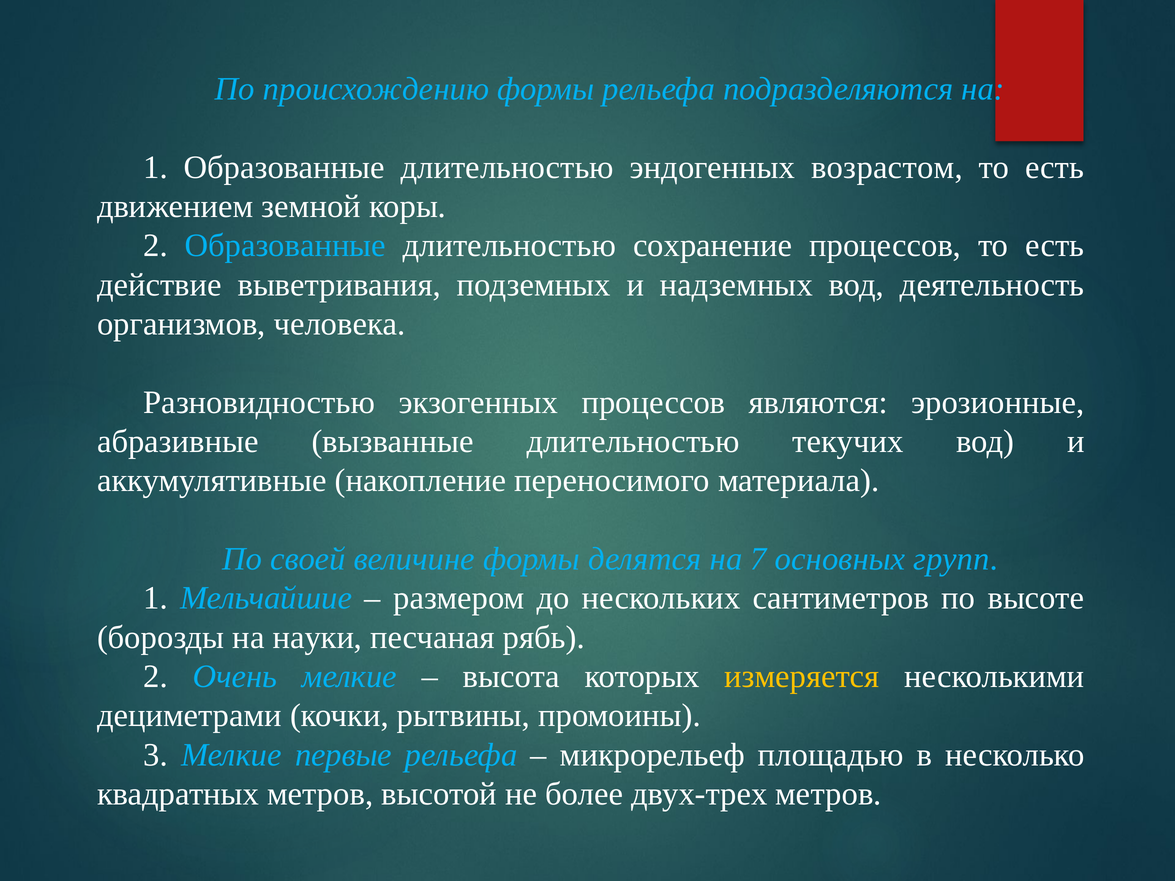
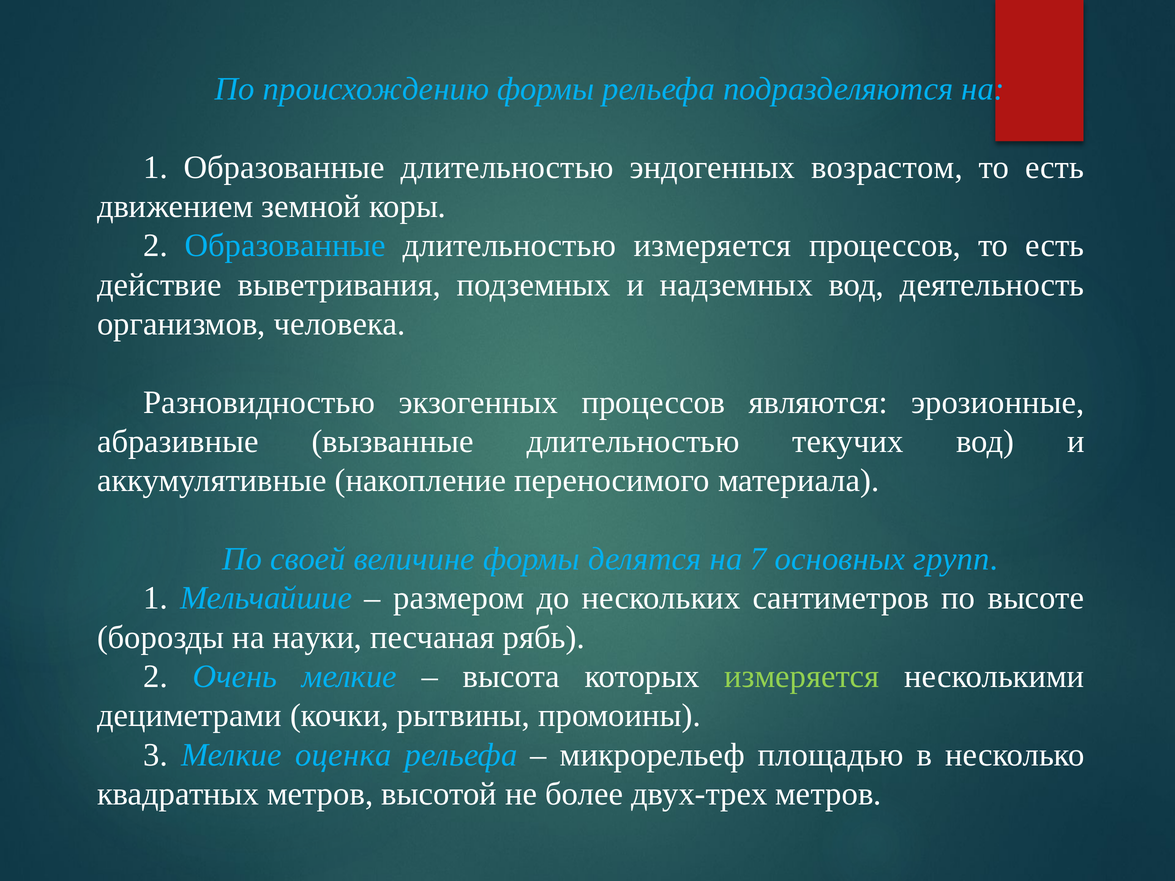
длительностью сохранение: сохранение -> измеряется
измеряется at (802, 677) colour: yellow -> light green
первые: первые -> оценка
